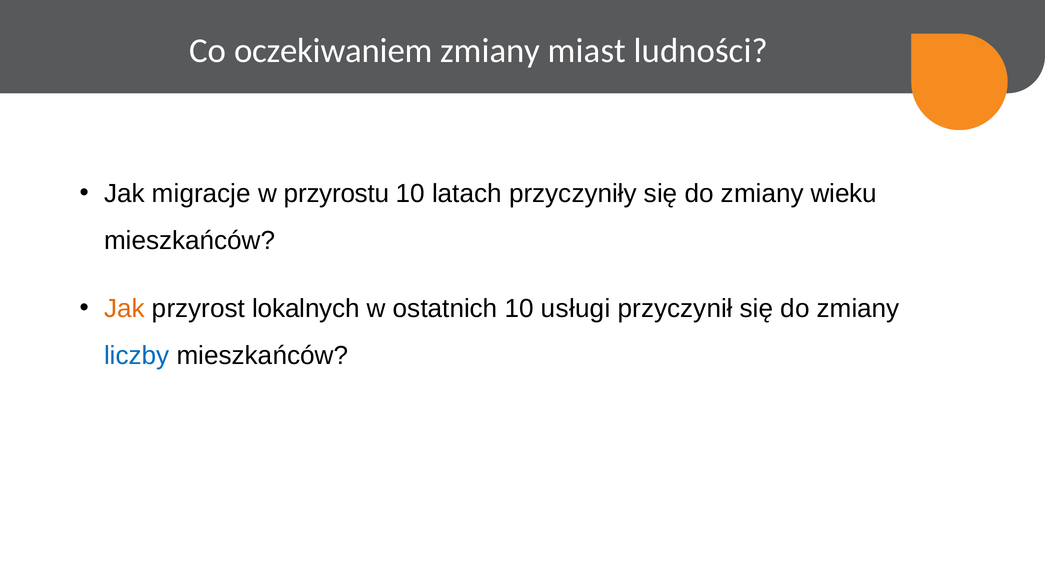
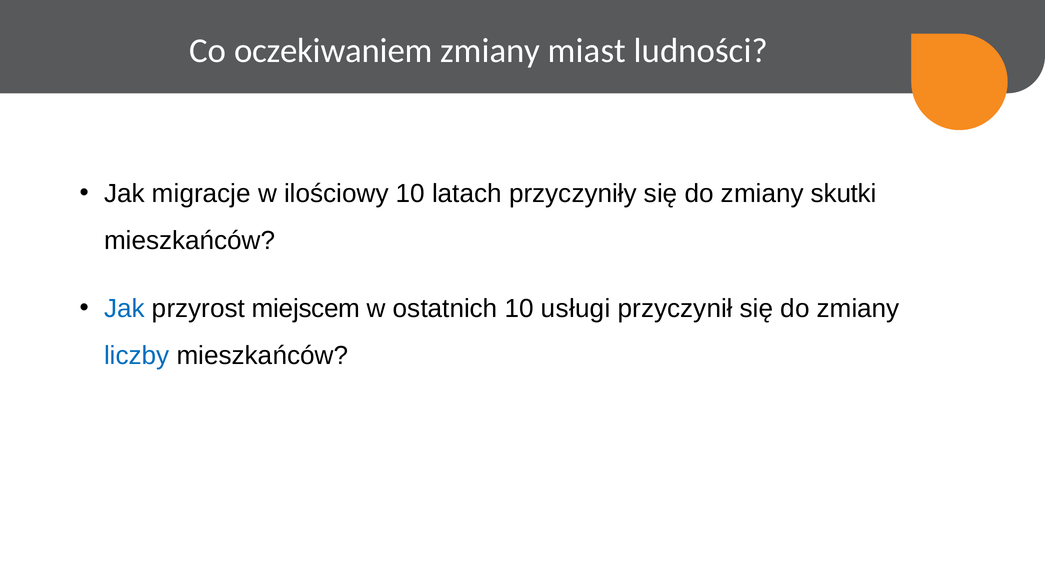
przyrostu: przyrostu -> ilościowy
wieku: wieku -> skutki
Jak at (124, 309) colour: orange -> blue
lokalnych: lokalnych -> miejscem
